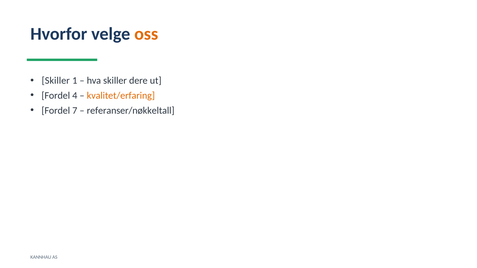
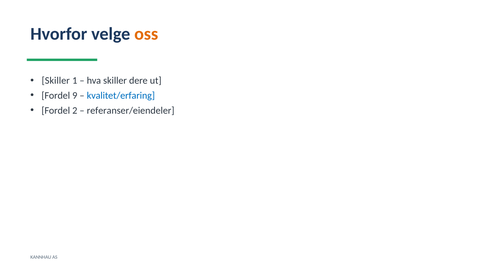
4: 4 -> 9
kvalitet/erfaring colour: orange -> blue
7: 7 -> 2
referanser/nøkkeltall: referanser/nøkkeltall -> referanser/eiendeler
